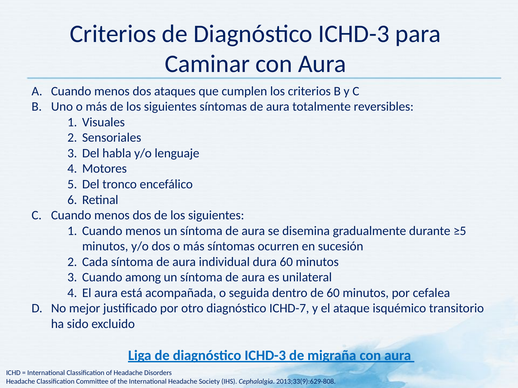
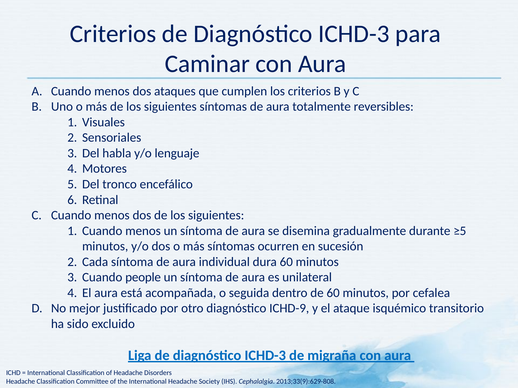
among: among -> people
ICHD-7: ICHD-7 -> ICHD-9
